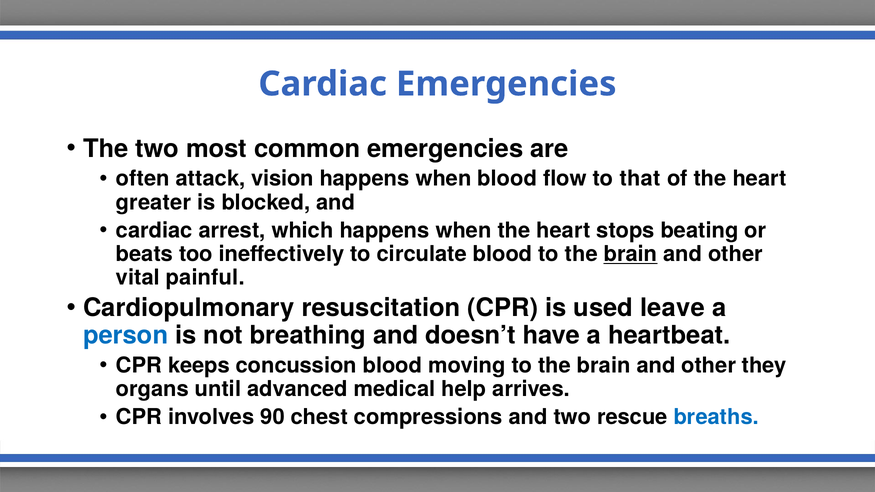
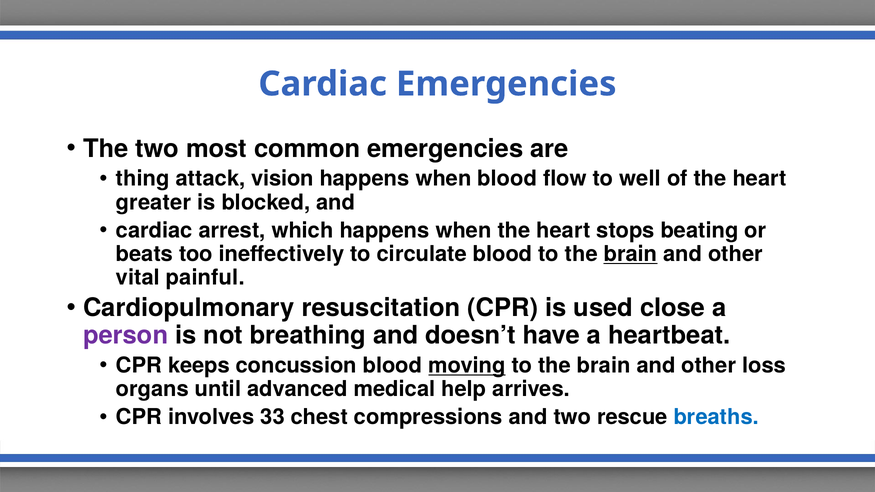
often: often -> thing
that: that -> well
leave: leave -> close
person colour: blue -> purple
moving underline: none -> present
they: they -> loss
90: 90 -> 33
